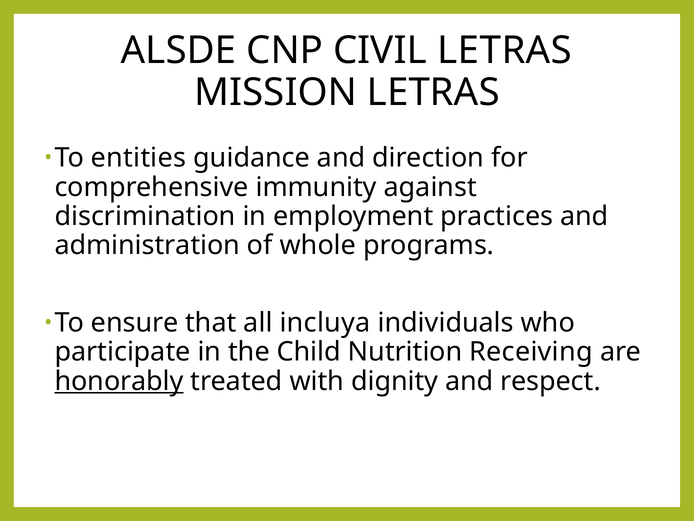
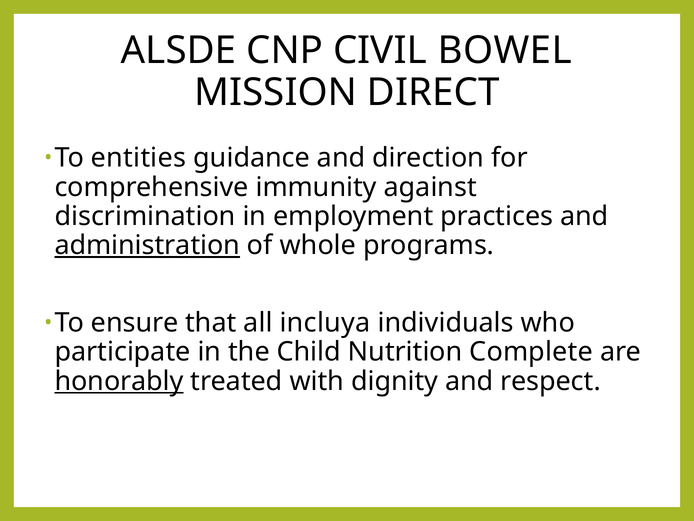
CIVIL LETRAS: LETRAS -> BOWEL
MISSION LETRAS: LETRAS -> DIRECT
administration underline: none -> present
Receiving: Receiving -> Complete
